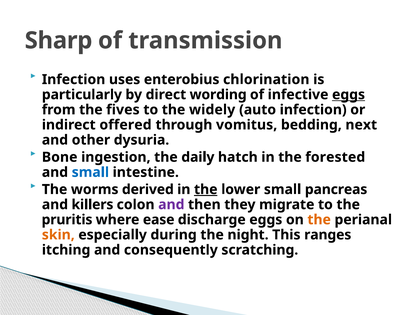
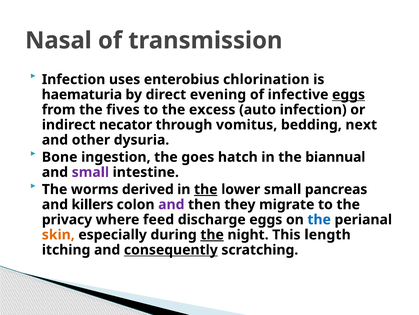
Sharp: Sharp -> Nasal
particularly: particularly -> haematuria
wording: wording -> evening
widely: widely -> excess
offered: offered -> necator
daily: daily -> goes
forested: forested -> biannual
small at (90, 172) colour: blue -> purple
pruritis: pruritis -> privacy
ease: ease -> feed
the at (319, 219) colour: orange -> blue
the at (212, 234) underline: none -> present
ranges: ranges -> length
consequently underline: none -> present
